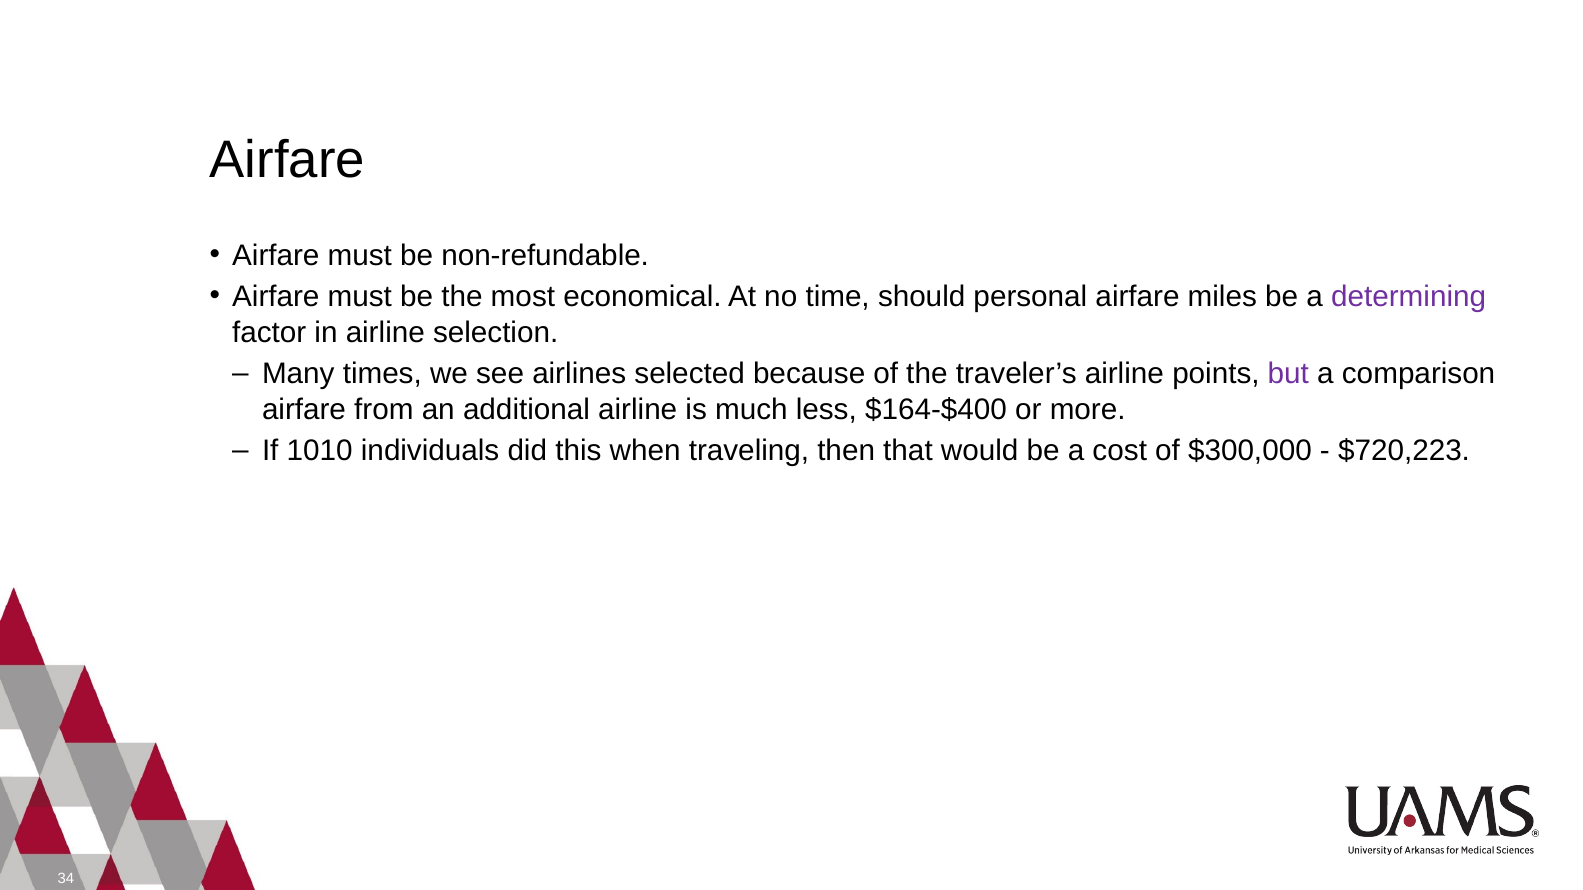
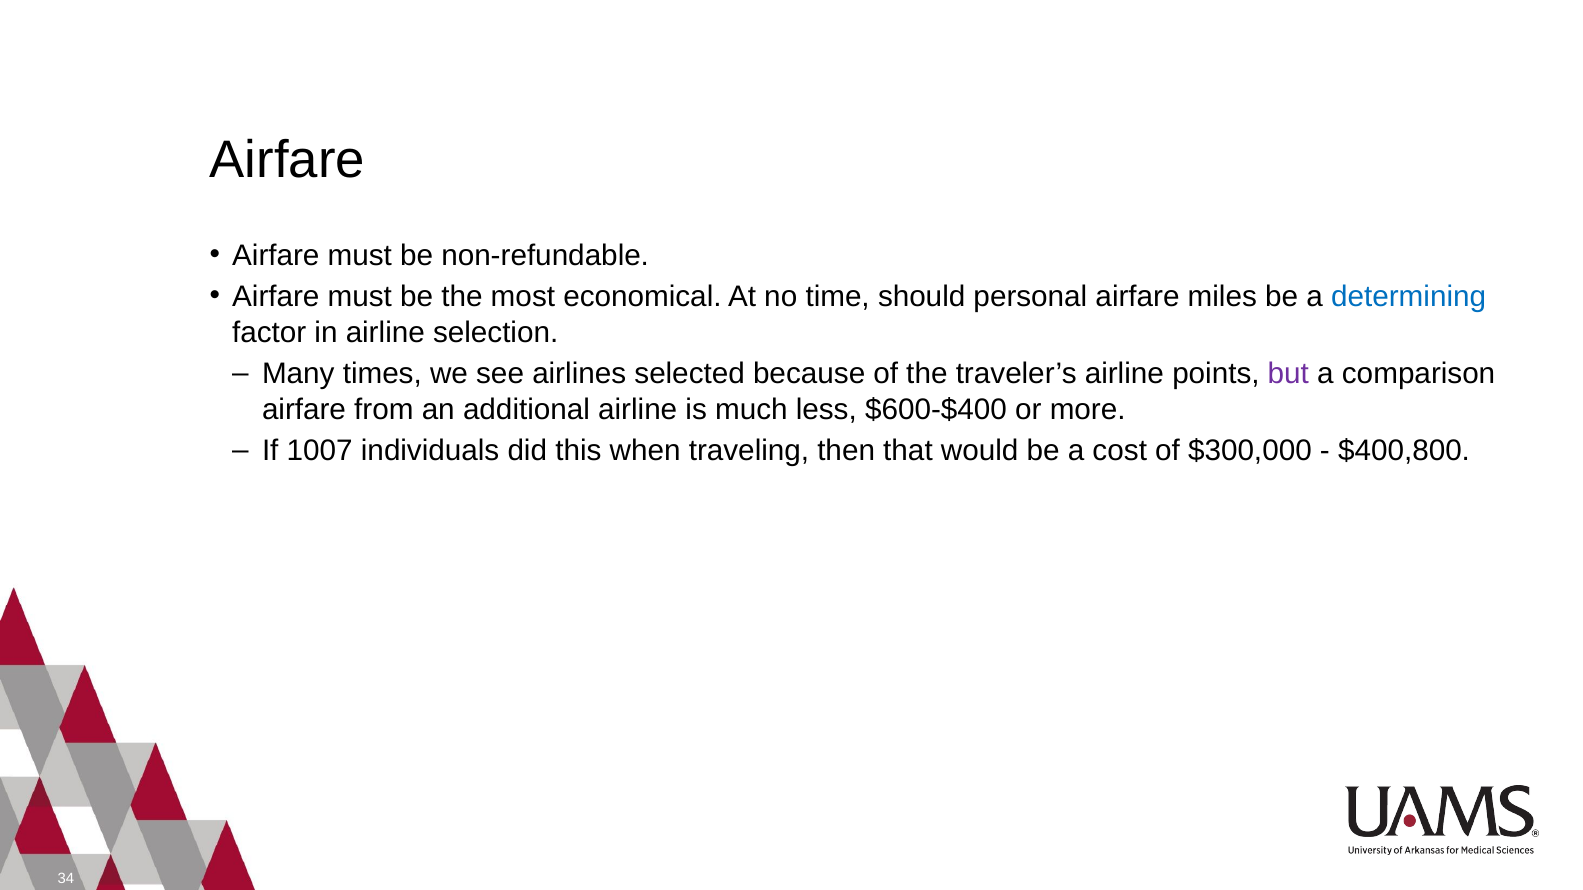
determining colour: purple -> blue
$164-$400: $164-$400 -> $600-$400
1010: 1010 -> 1007
$720,223: $720,223 -> $400,800
